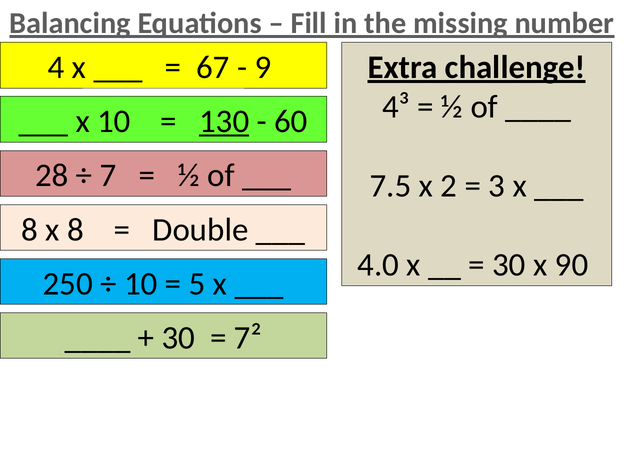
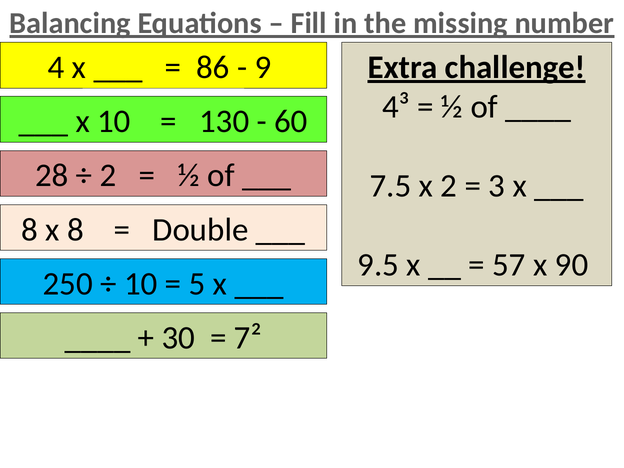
67: 67 -> 86
130 underline: present -> none
7 at (108, 176): 7 -> 2
4.0: 4.0 -> 9.5
30 at (509, 265): 30 -> 57
